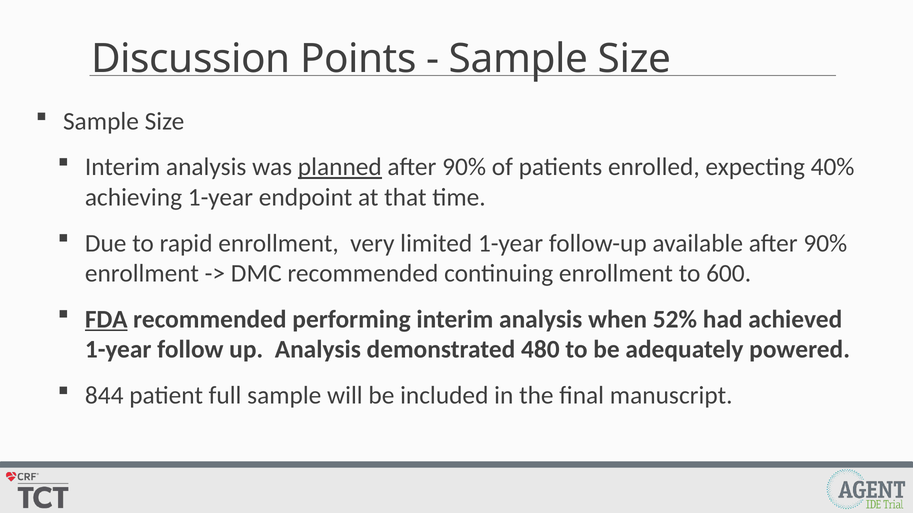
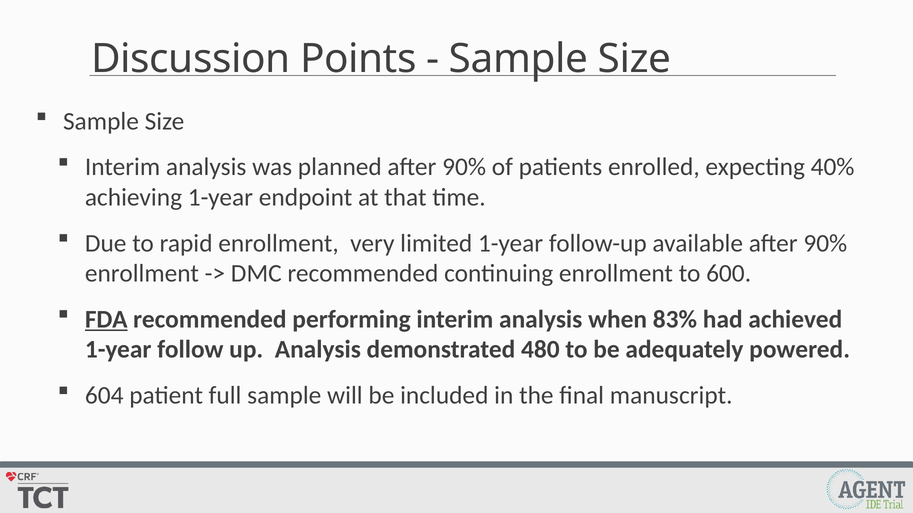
planned underline: present -> none
52%: 52% -> 83%
844: 844 -> 604
